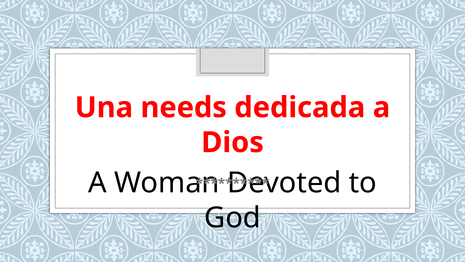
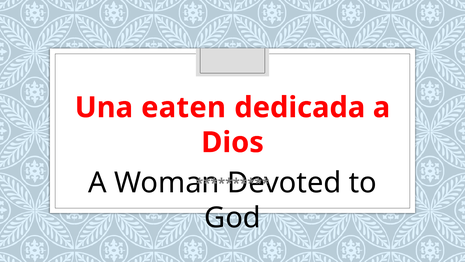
needs: needs -> eaten
